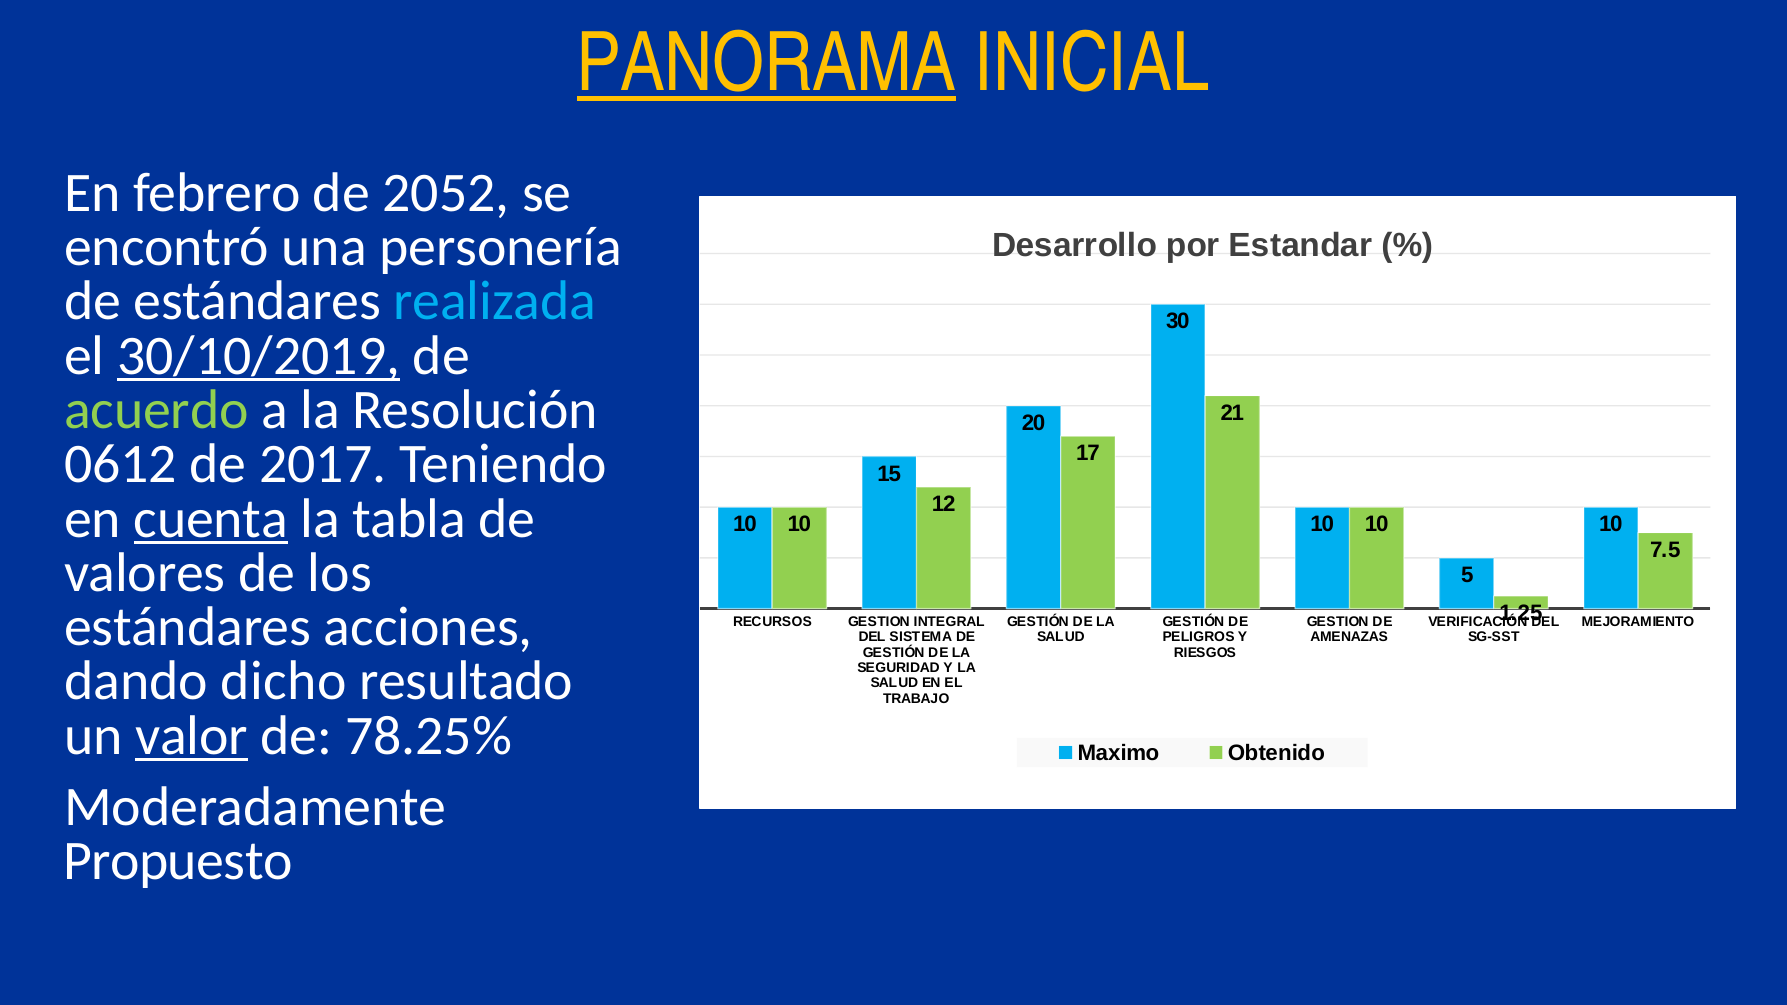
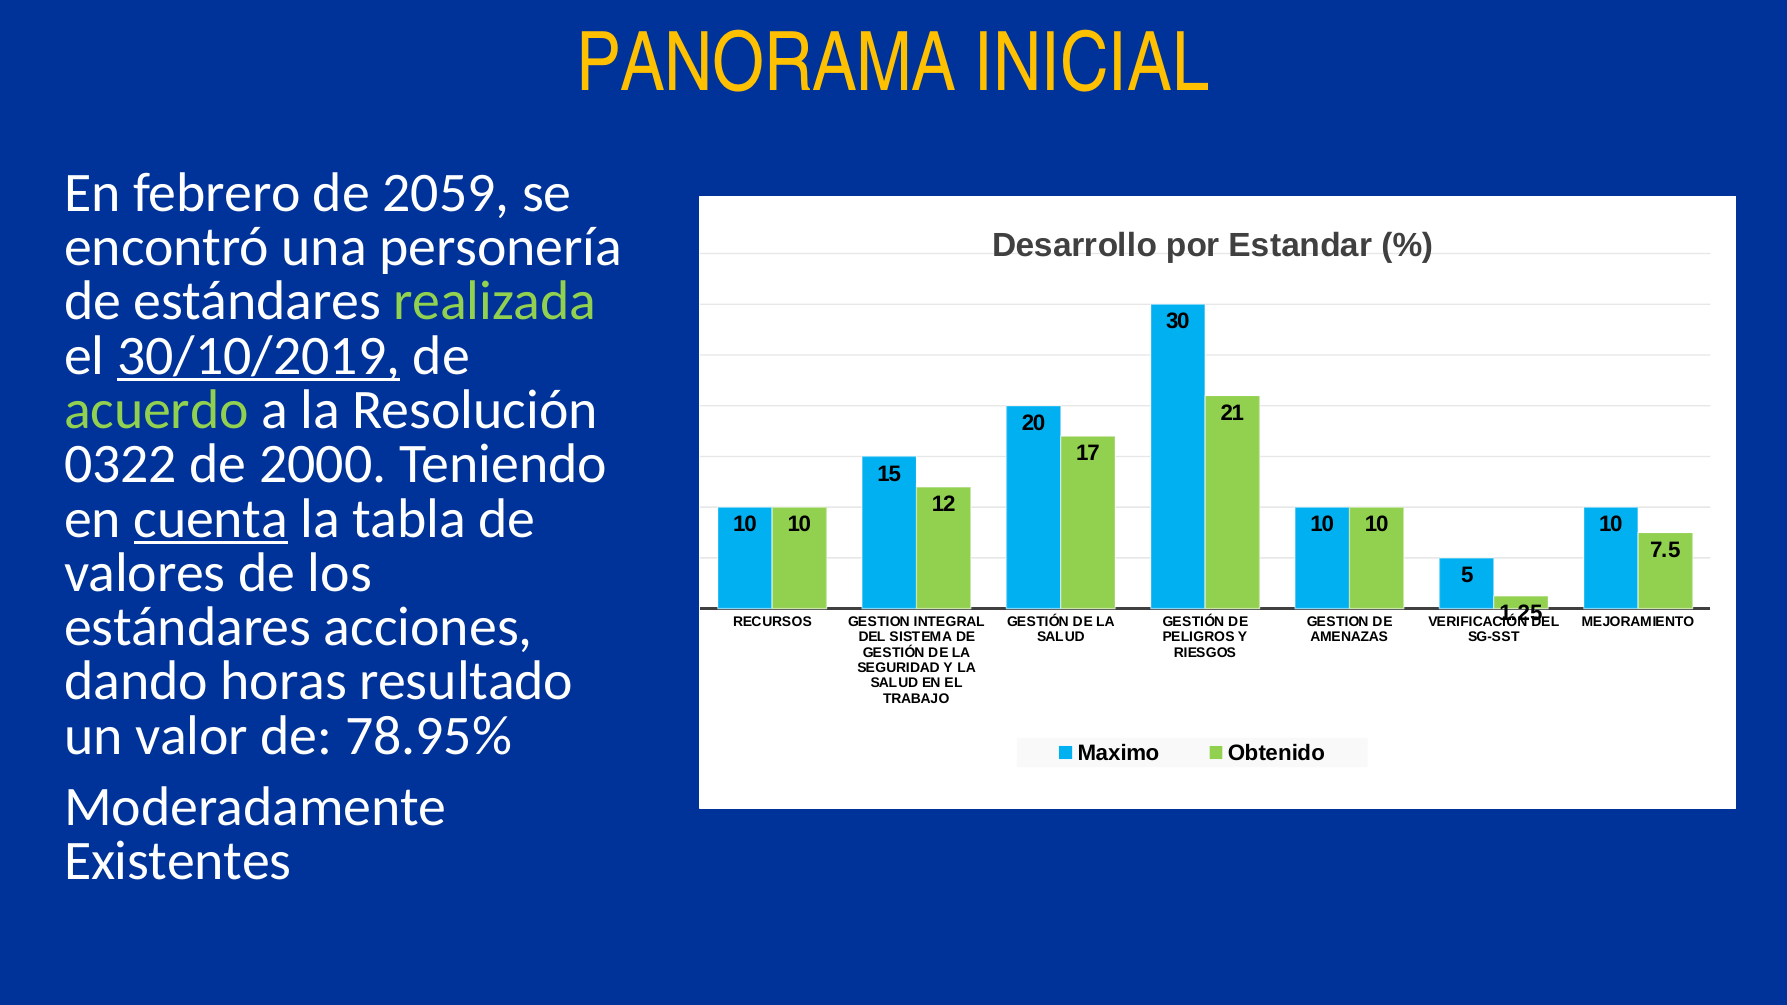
PANORAMA underline: present -> none
2052: 2052 -> 2059
realizada colour: light blue -> light green
0612: 0612 -> 0322
2017: 2017 -> 2000
dicho: dicho -> horas
valor underline: present -> none
78.25%: 78.25% -> 78.95%
Propuesto: Propuesto -> Existentes
